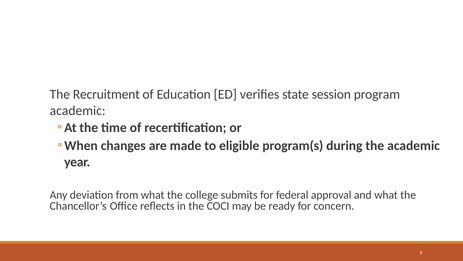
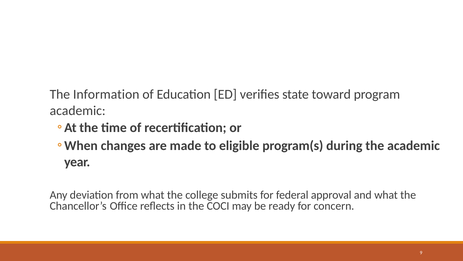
Recruitment: Recruitment -> Information
session: session -> toward
